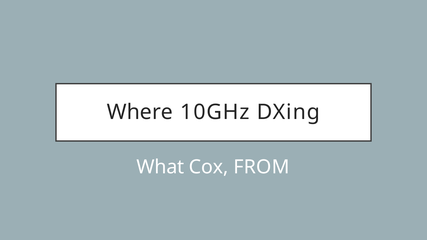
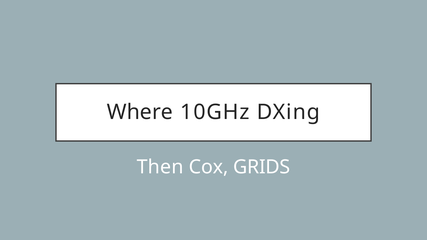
What: What -> Then
FROM: FROM -> GRIDS
